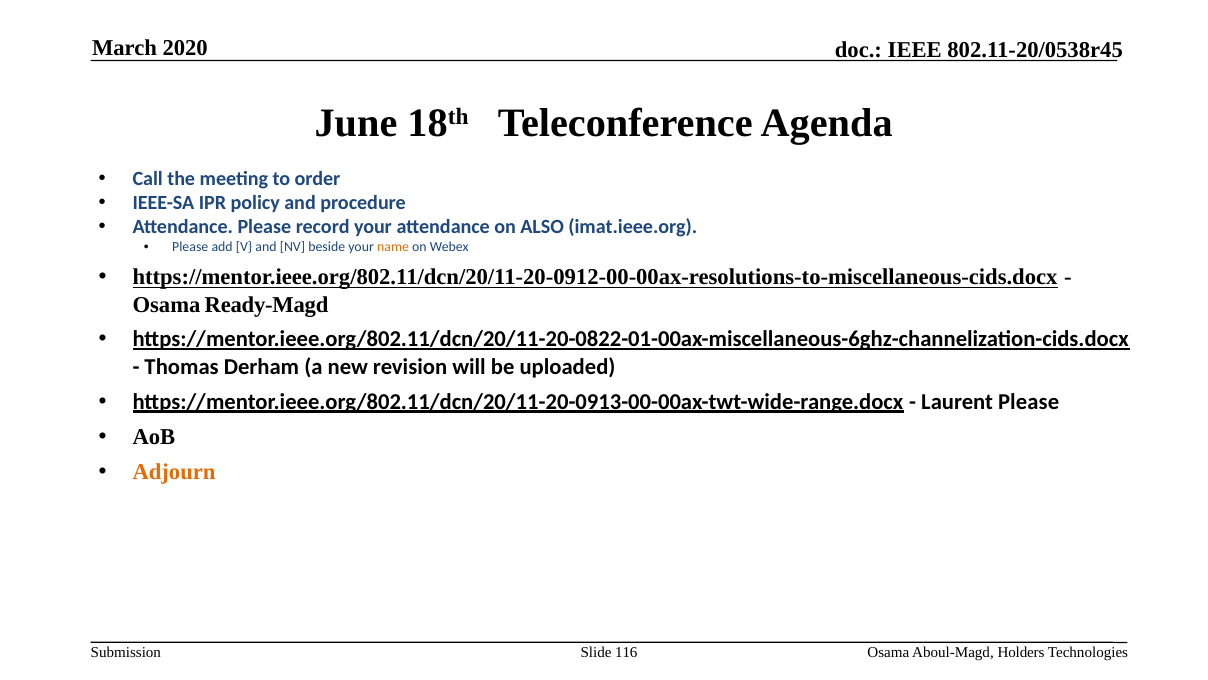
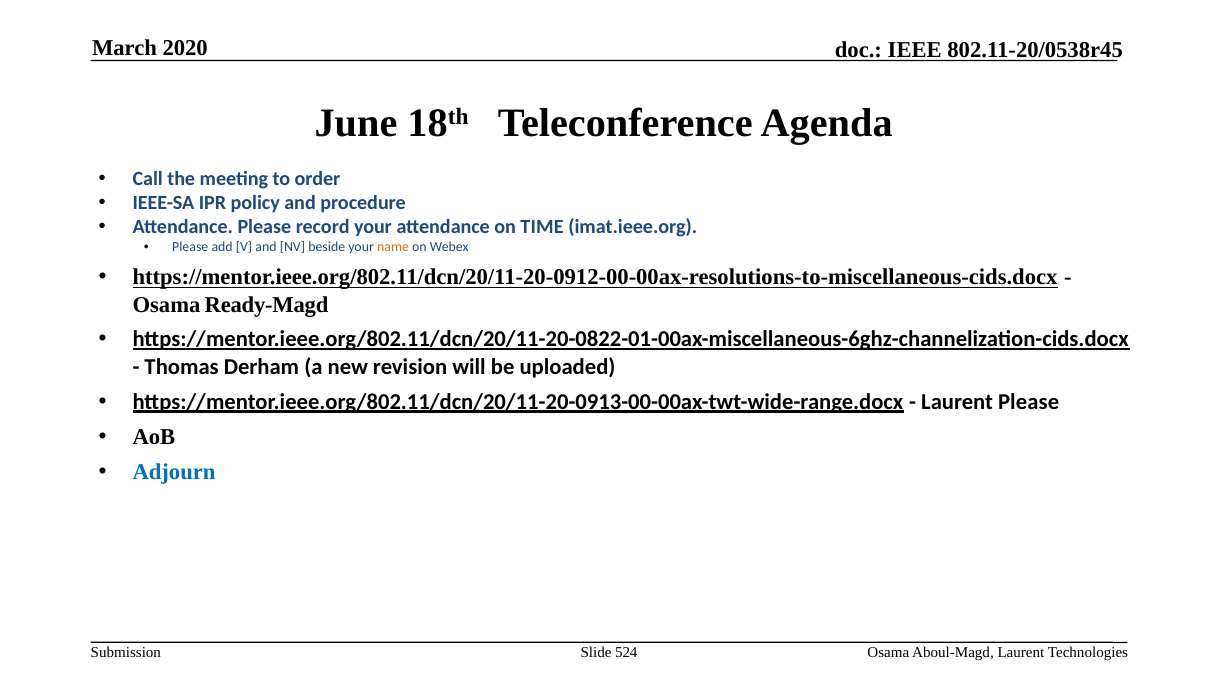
ALSO: ALSO -> TIME
Adjourn colour: orange -> blue
116: 116 -> 524
Aboul-Magd Holders: Holders -> Laurent
